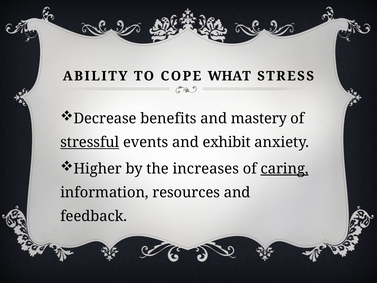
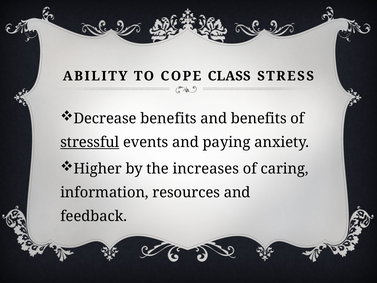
WHAT: WHAT -> CLASS
and mastery: mastery -> benefits
exhibit: exhibit -> paying
caring underline: present -> none
